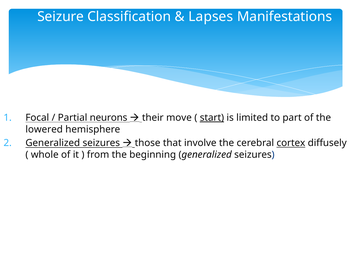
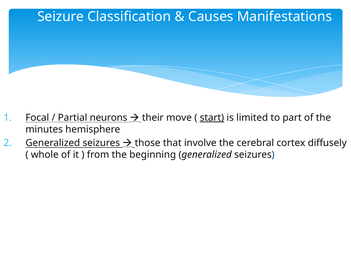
Lapses: Lapses -> Causes
lowered: lowered -> minutes
cortex underline: present -> none
